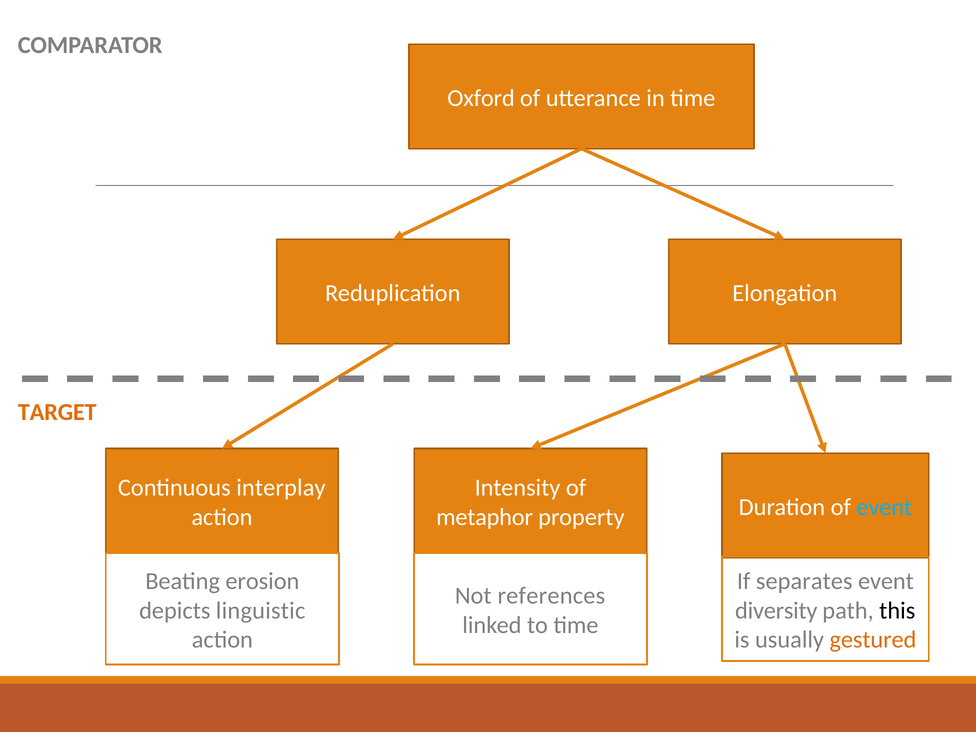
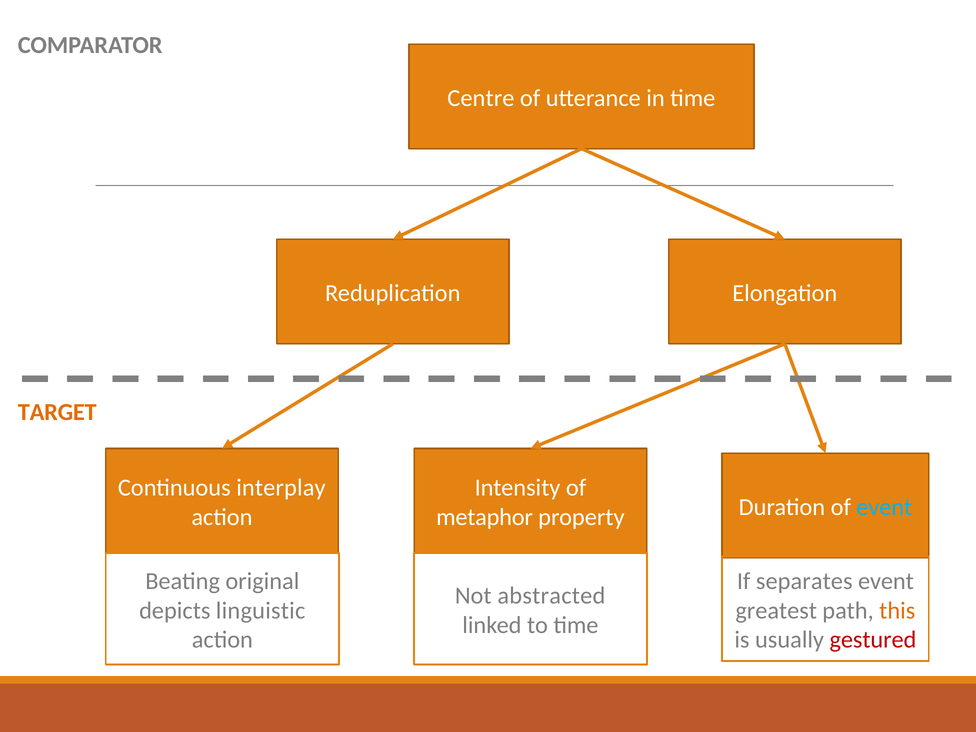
Oxford: Oxford -> Centre
erosion: erosion -> original
references: references -> abstracted
diversity: diversity -> greatest
this colour: black -> orange
gestured colour: orange -> red
